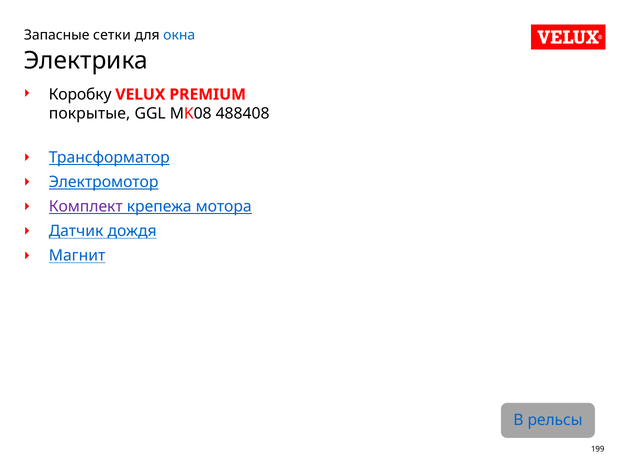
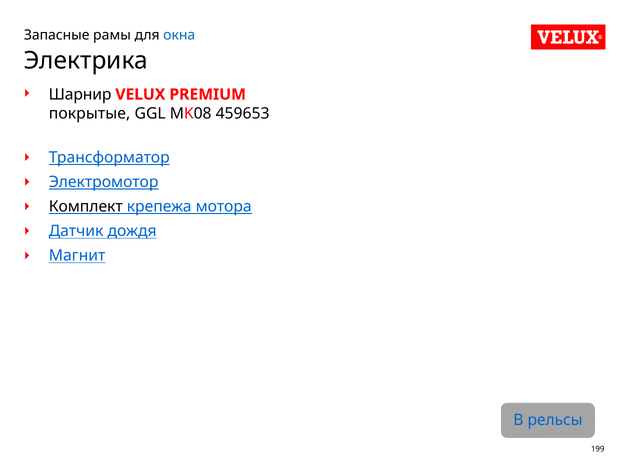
сетки: сетки -> рамы
Коробку: Коробку -> Шарнир
488408: 488408 -> 459653
Комплект colour: purple -> black
